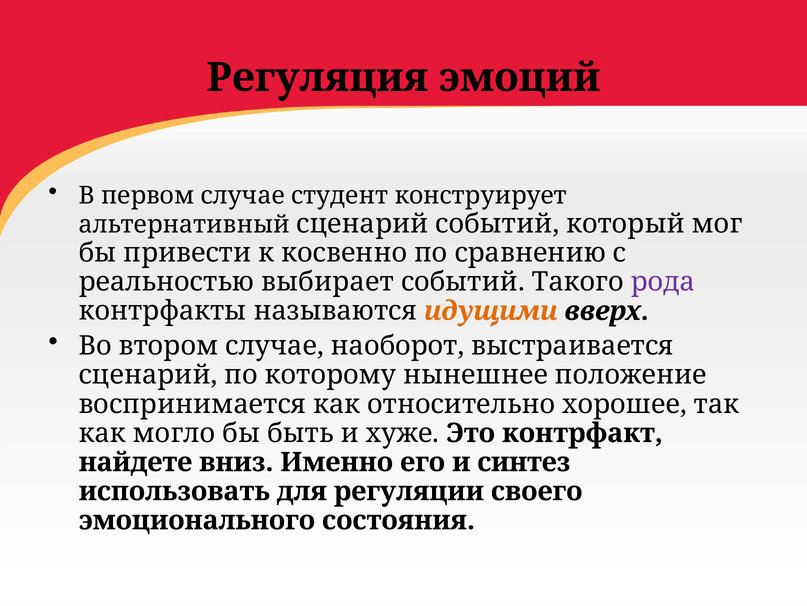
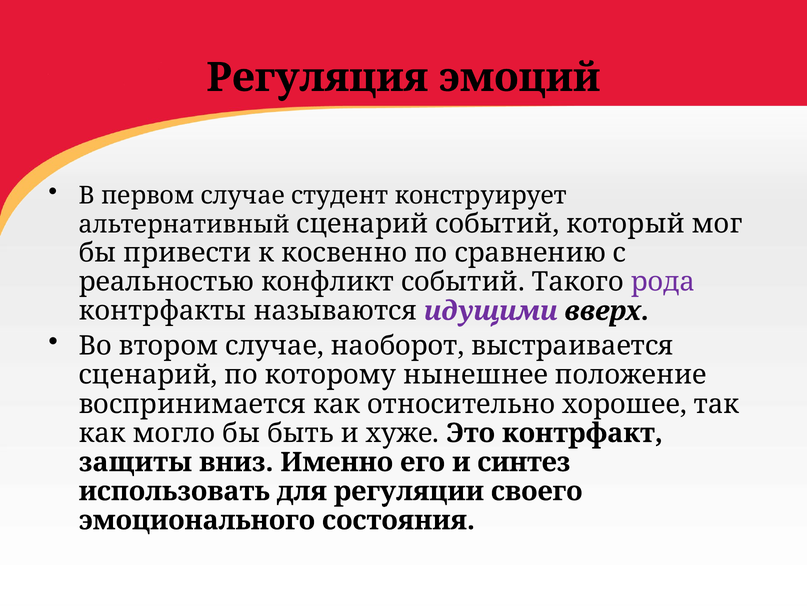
выбирает: выбирает -> конфликт
идущими colour: orange -> purple
найдете: найдете -> защиты
